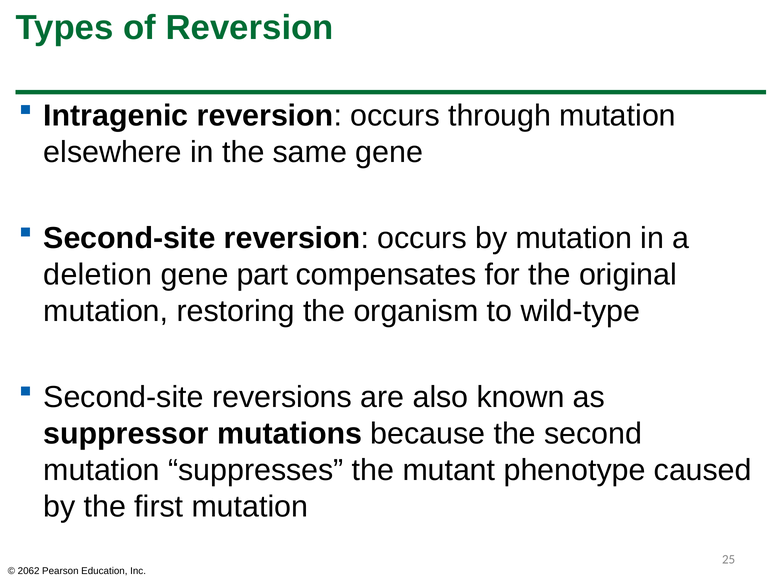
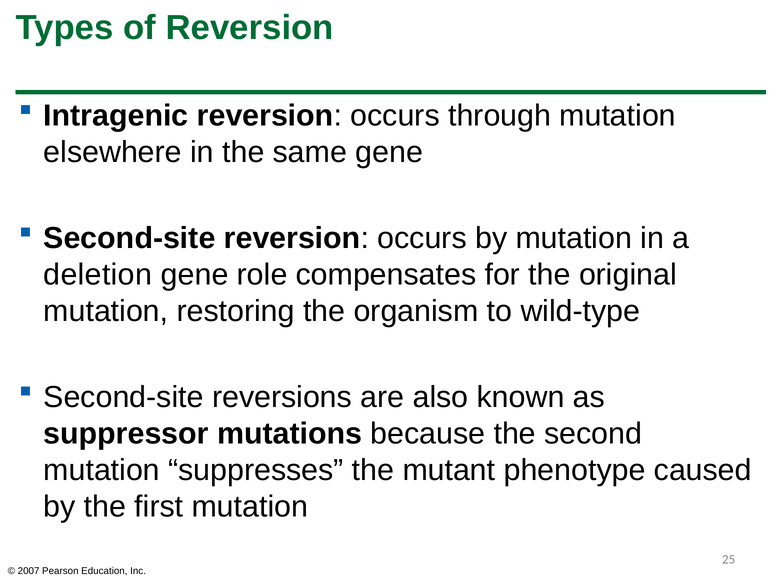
part: part -> role
2062: 2062 -> 2007
